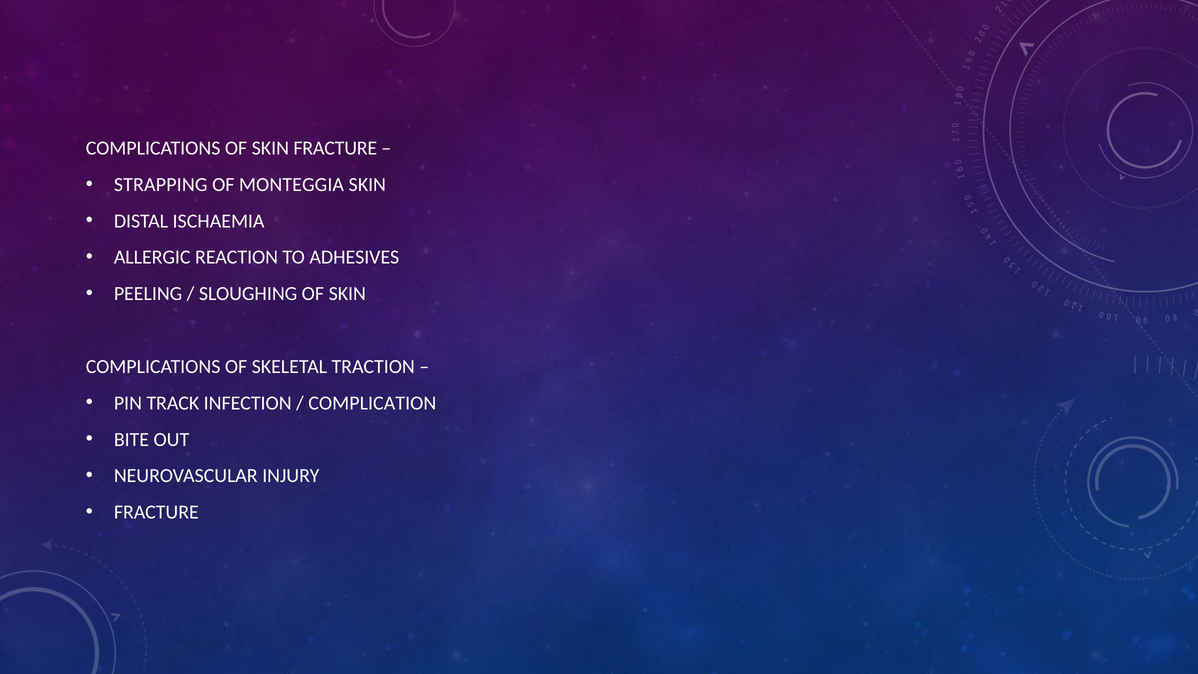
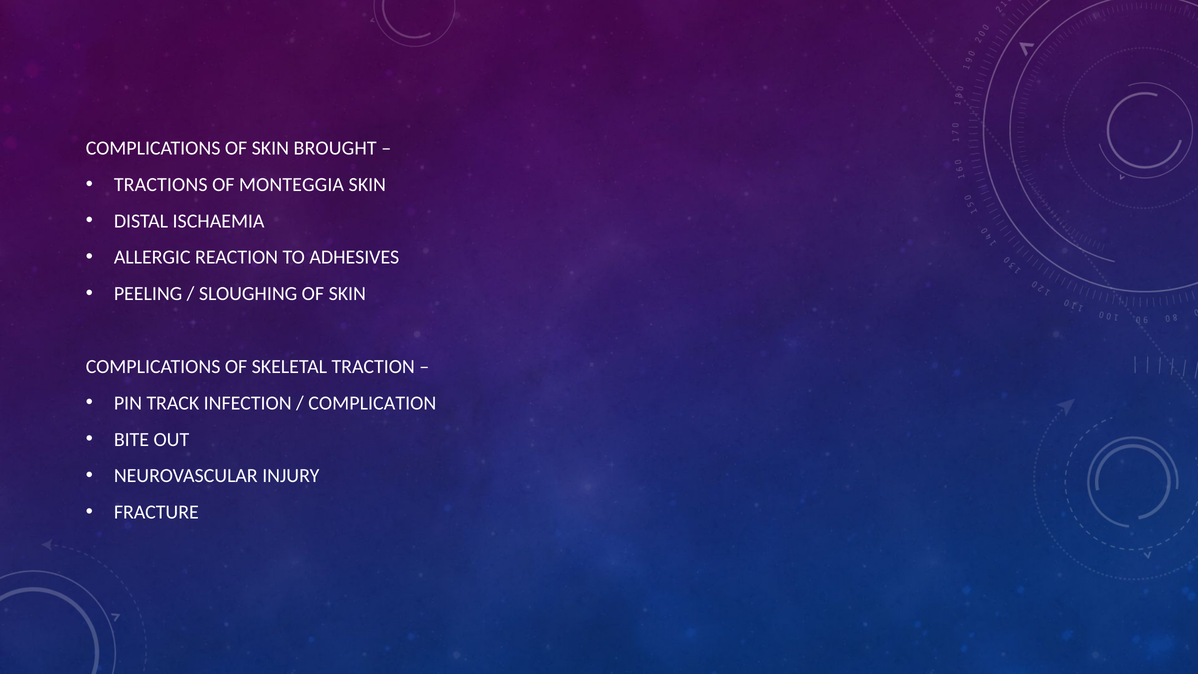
SKIN FRACTURE: FRACTURE -> BROUGHT
STRAPPING: STRAPPING -> TRACTIONS
